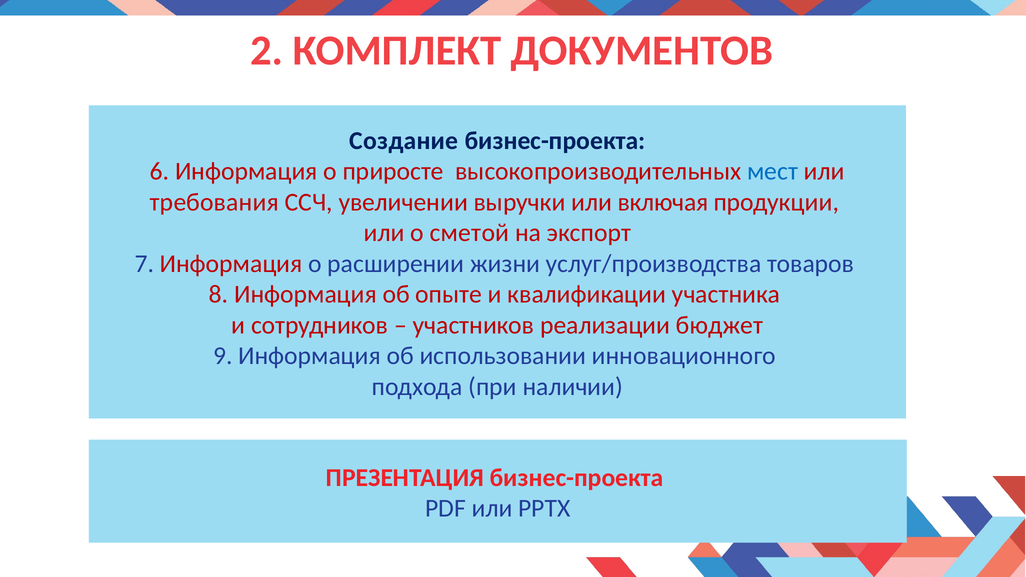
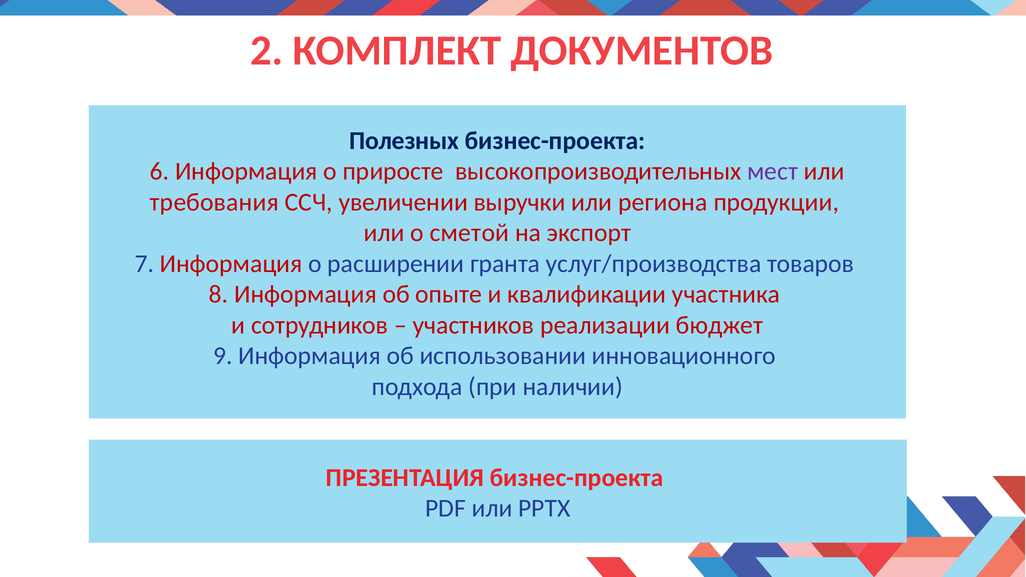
Создание: Создание -> Полезных
мест colour: blue -> purple
включая: включая -> региона
жизни: жизни -> гранта
